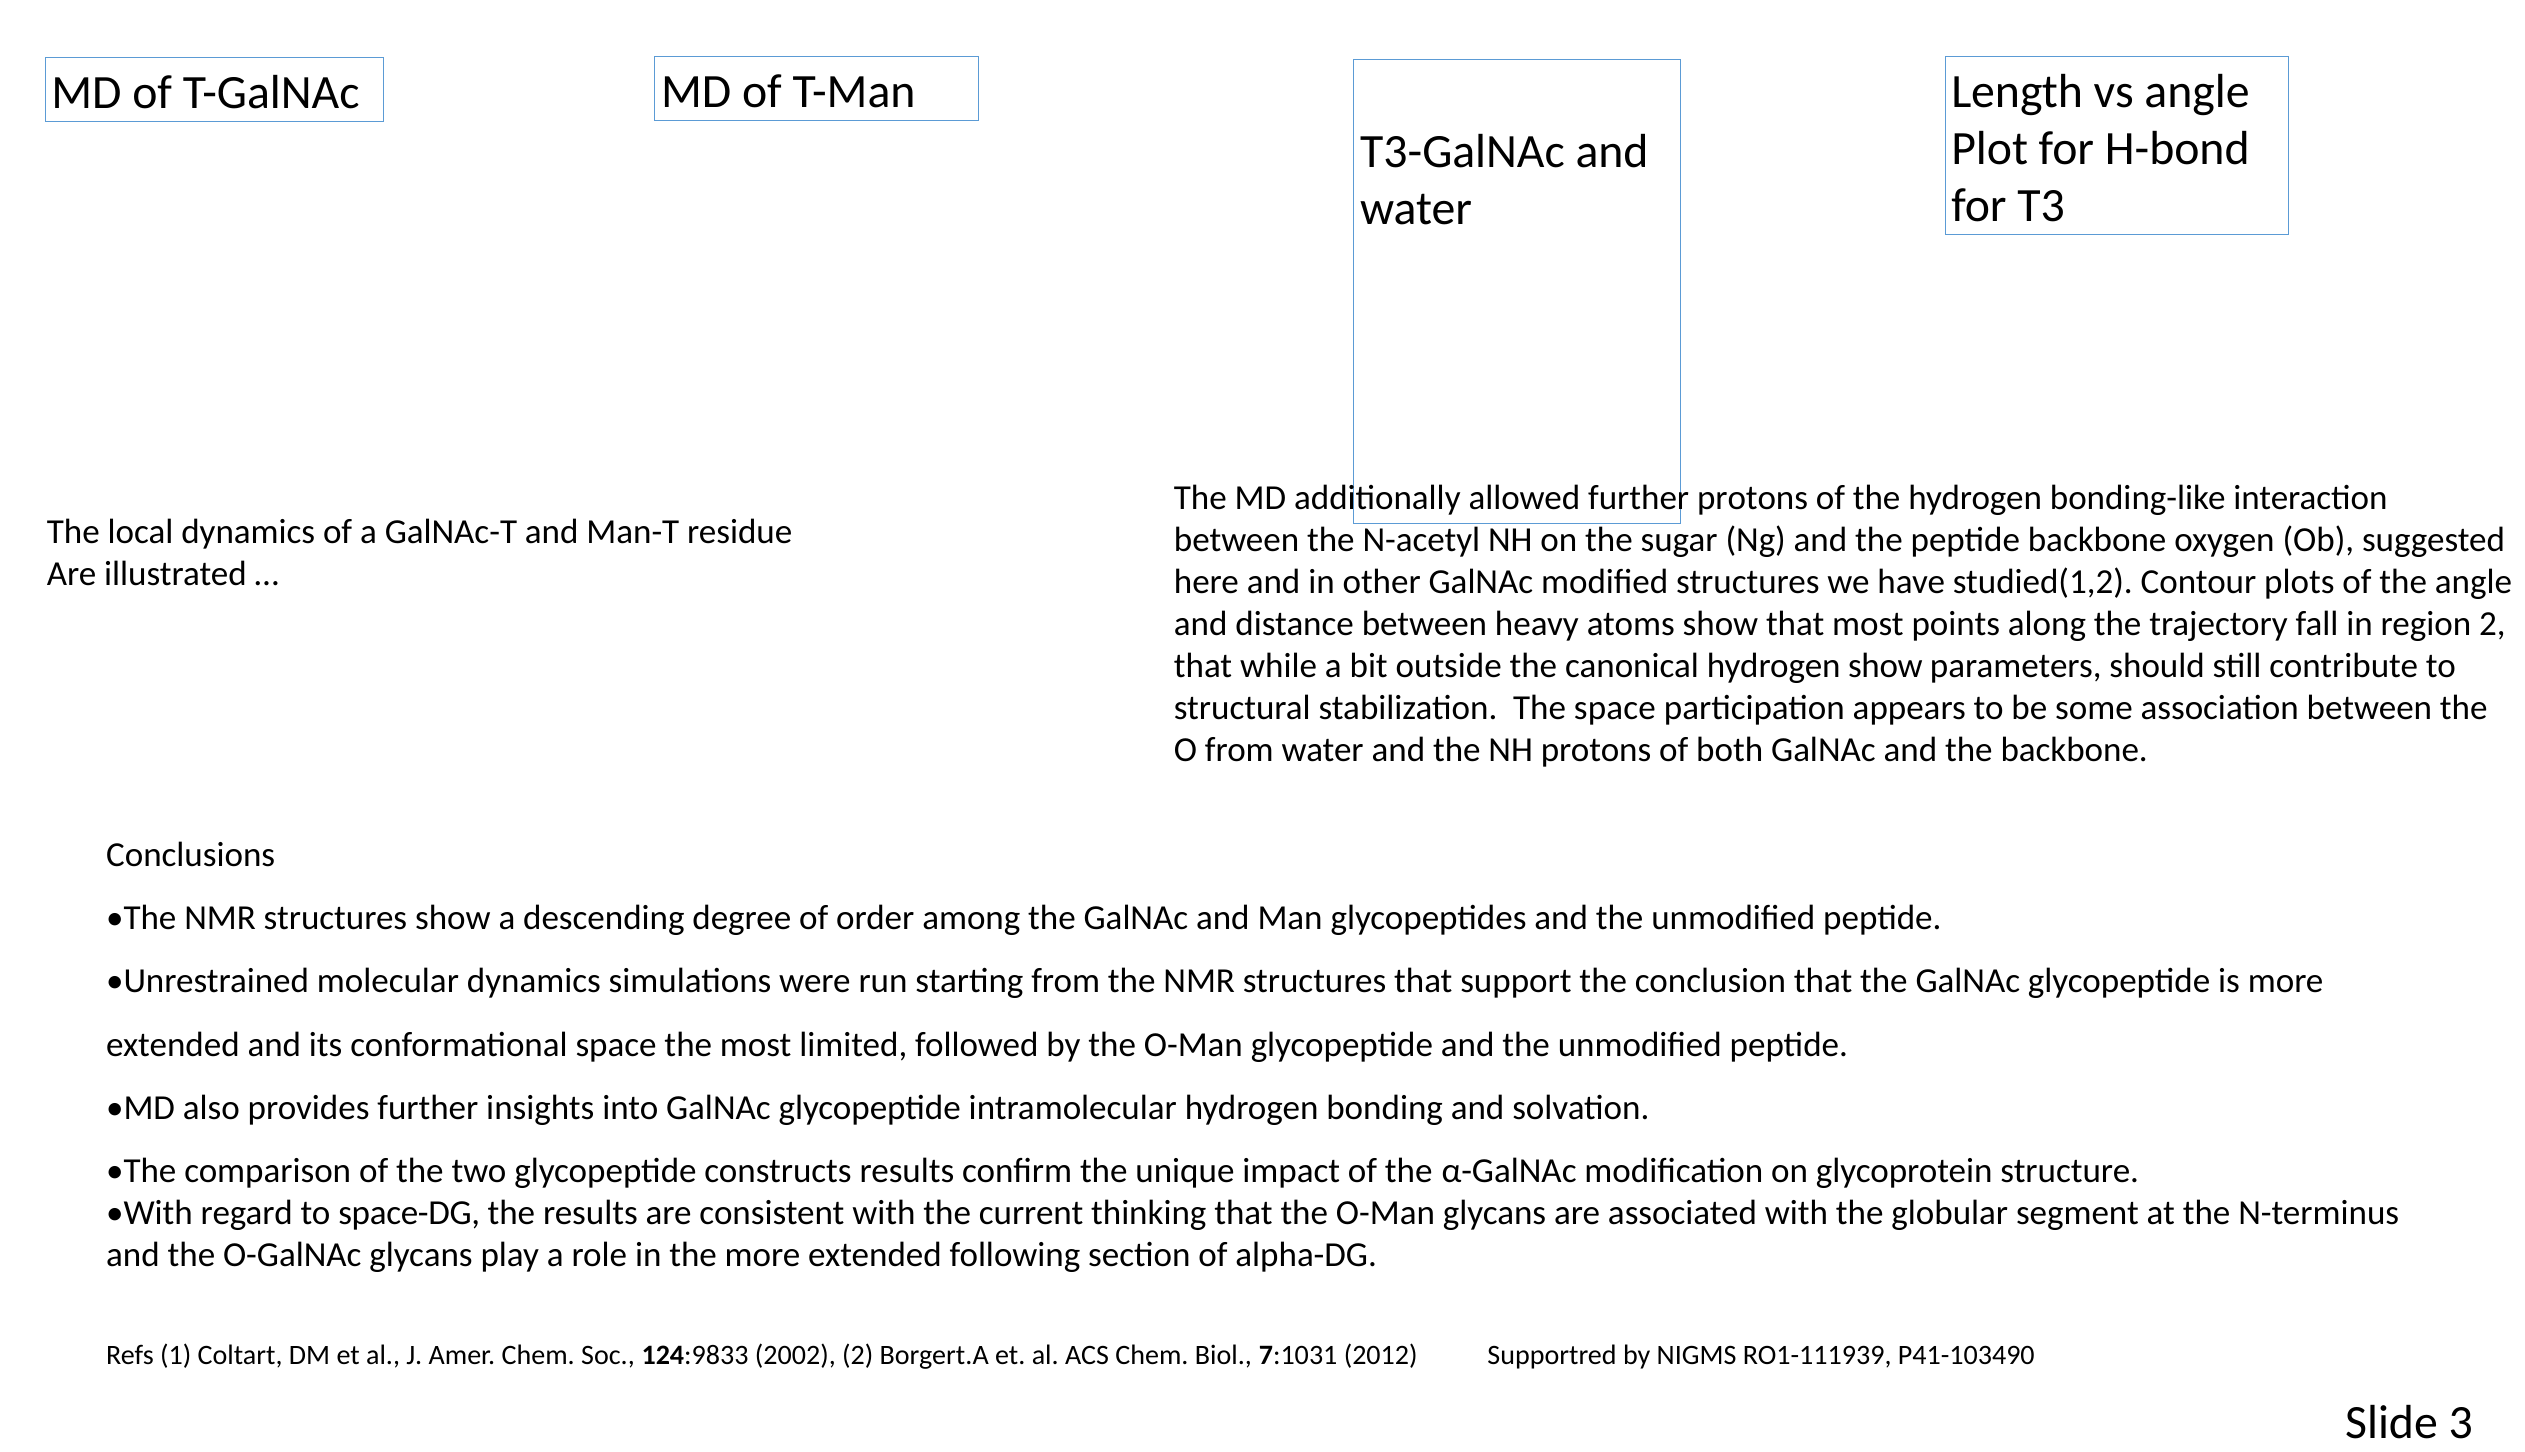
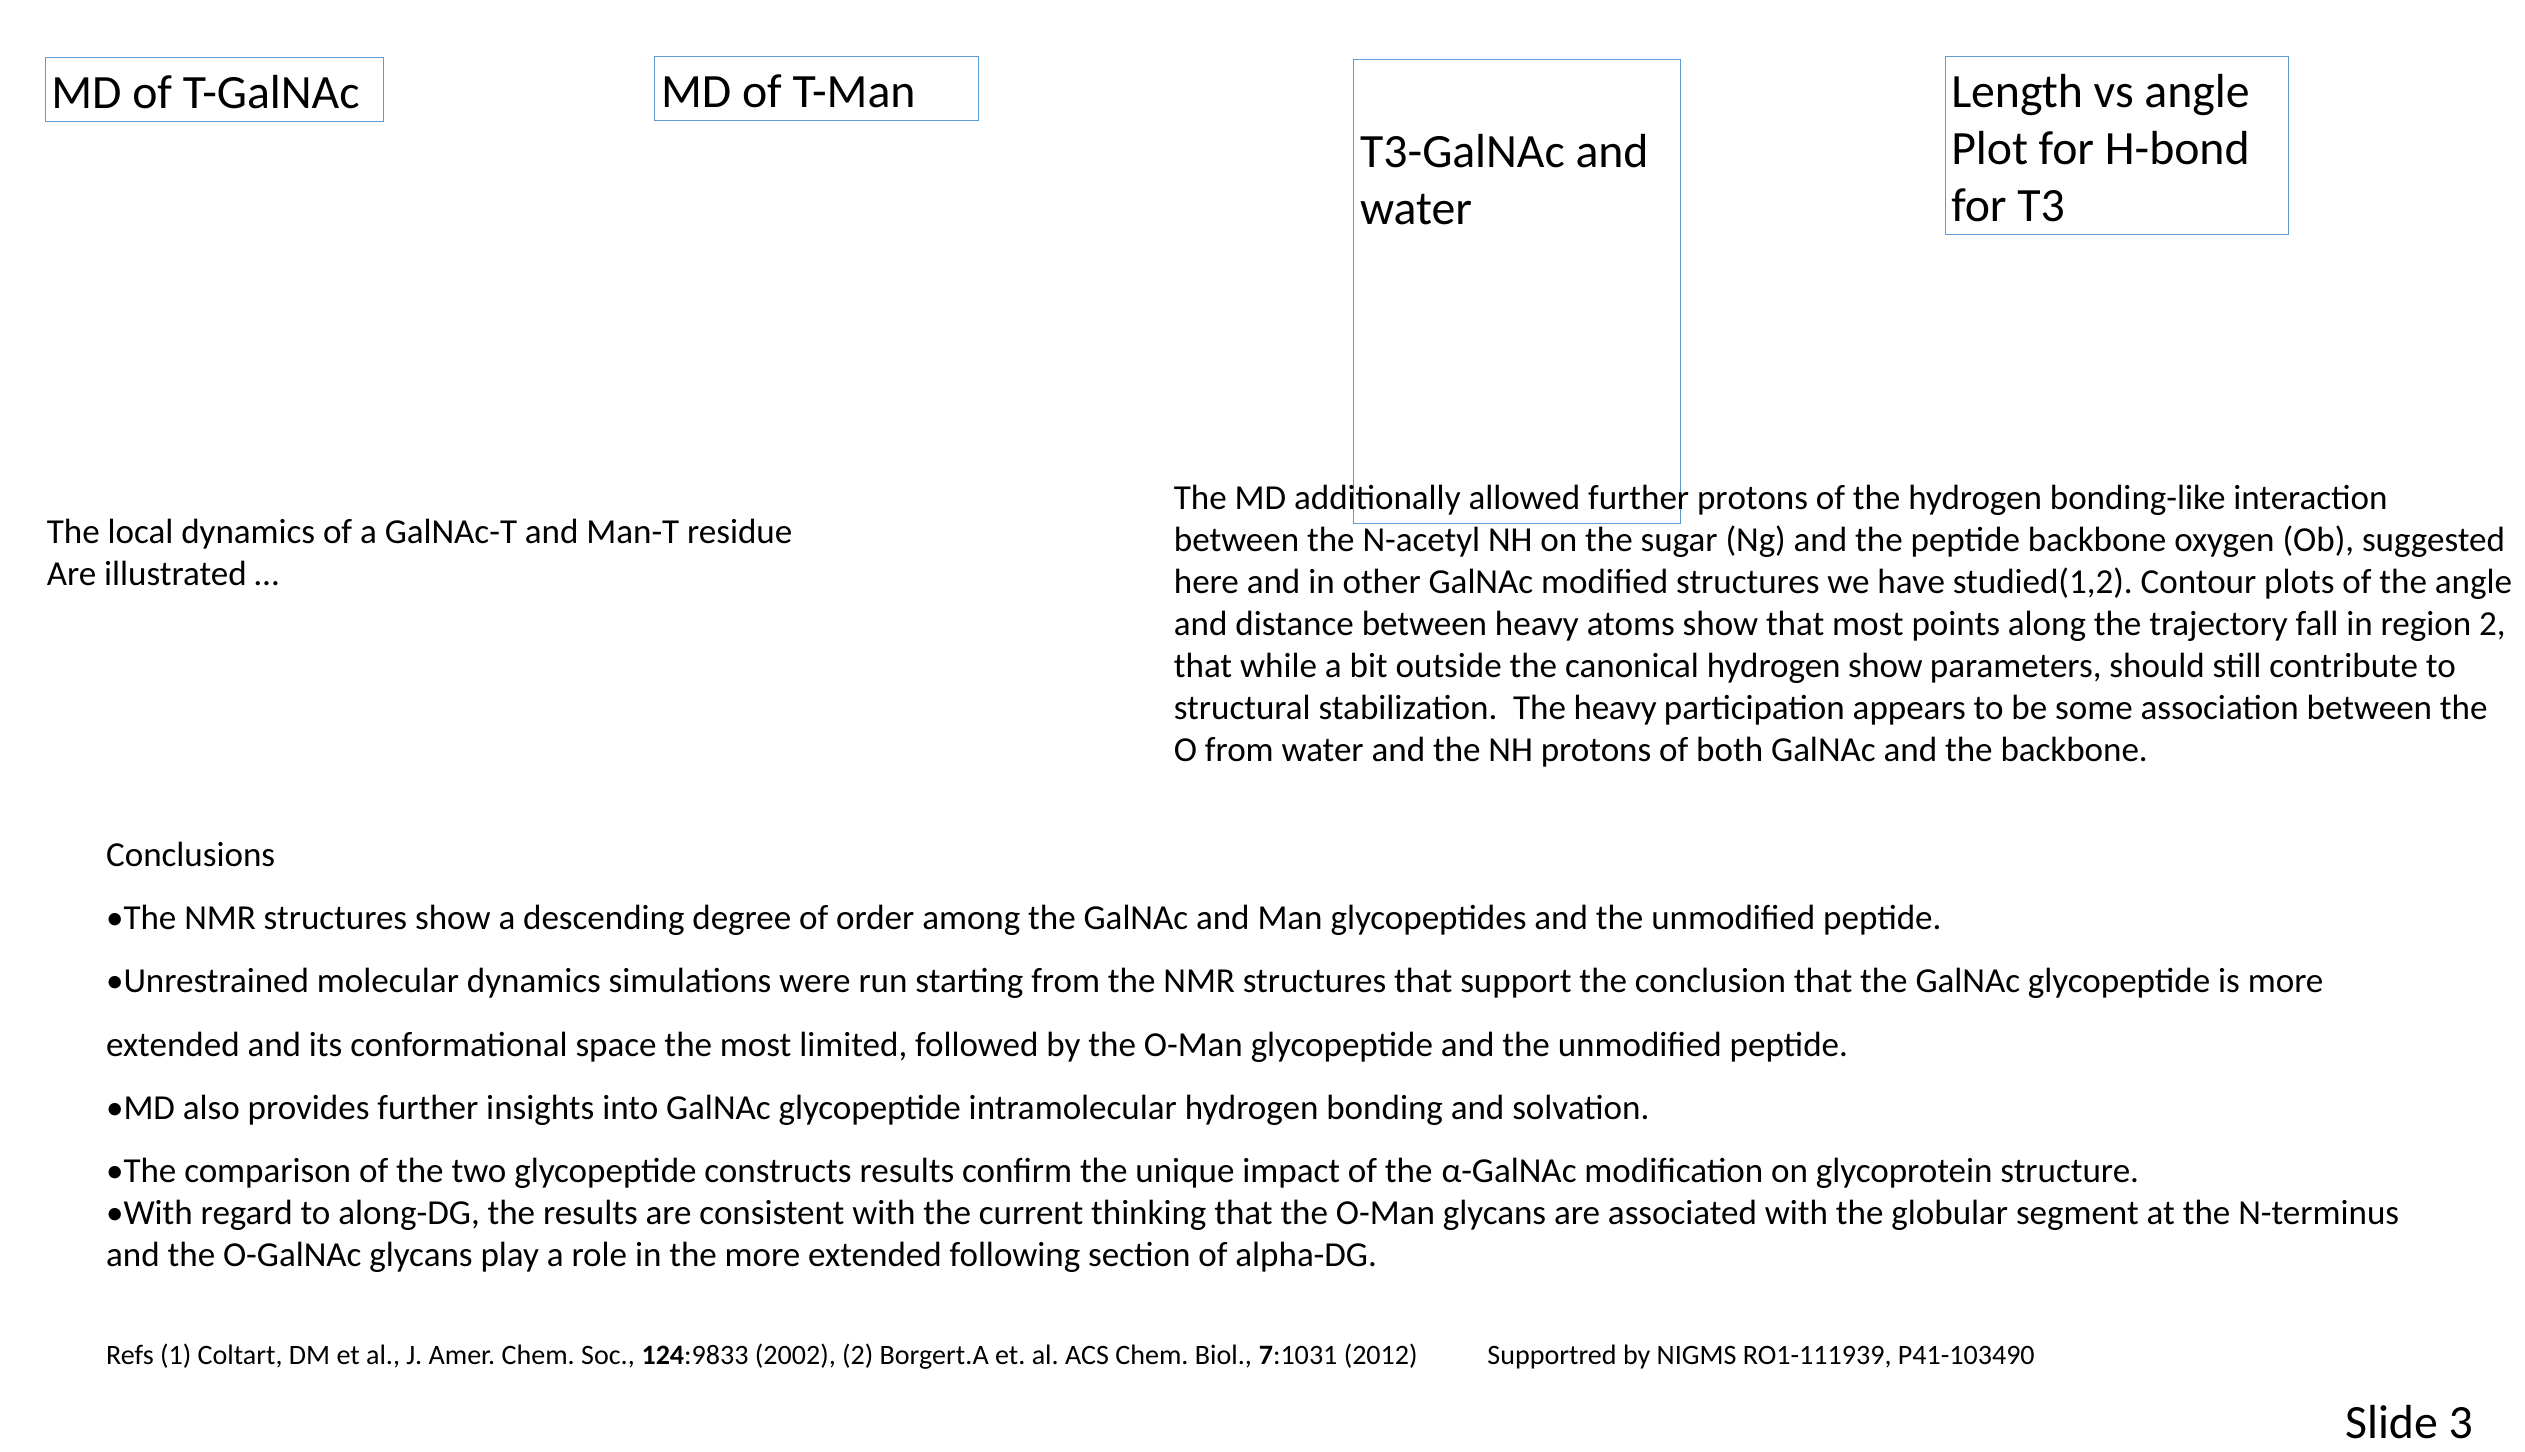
The space: space -> heavy
space-DG: space-DG -> along-DG
